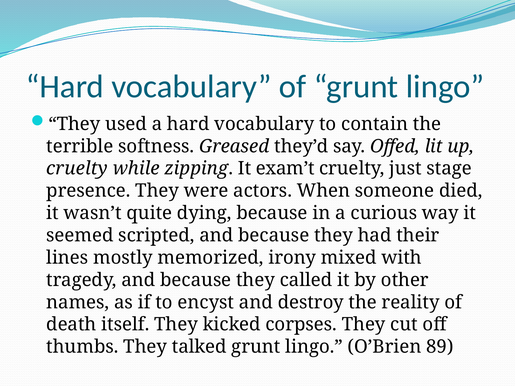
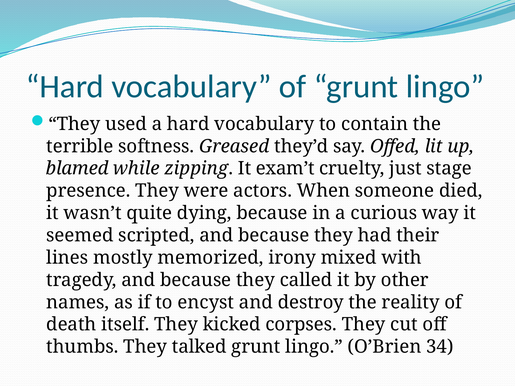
cruelty at (77, 169): cruelty -> blamed
89: 89 -> 34
